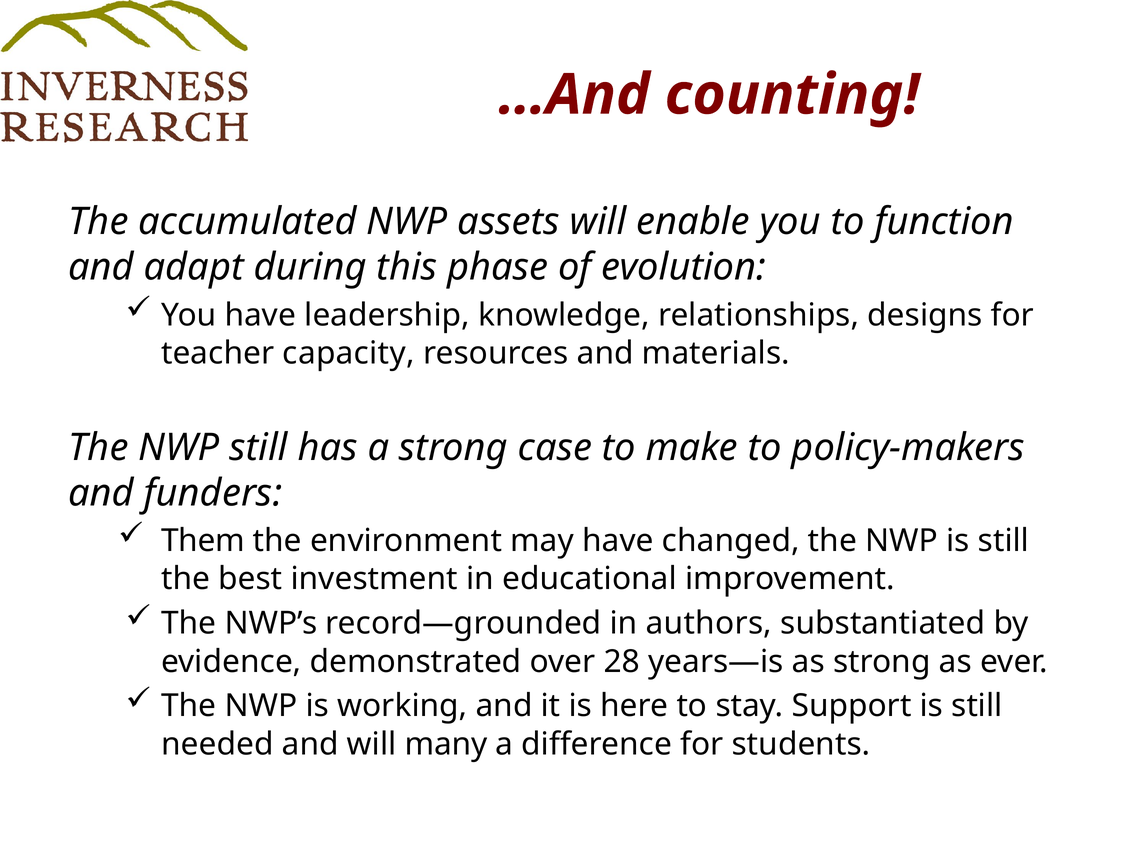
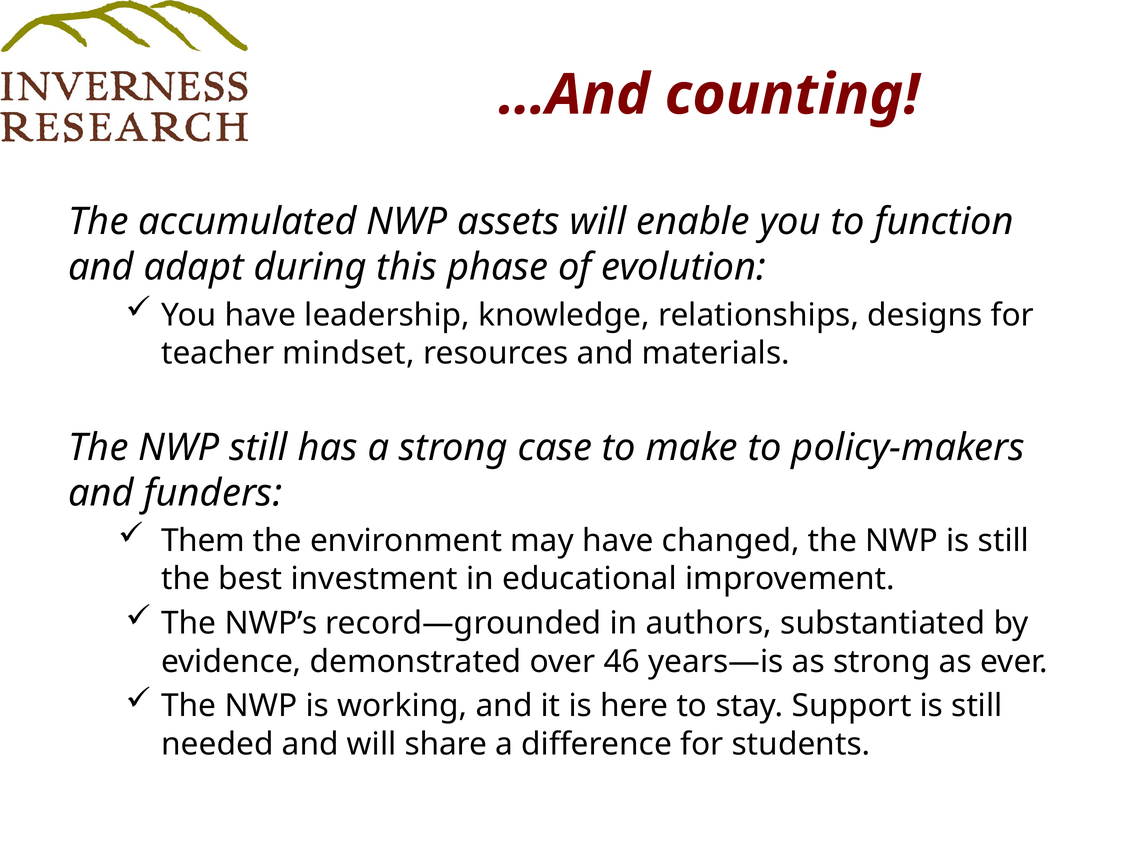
capacity: capacity -> mindset
28: 28 -> 46
many: many -> share
